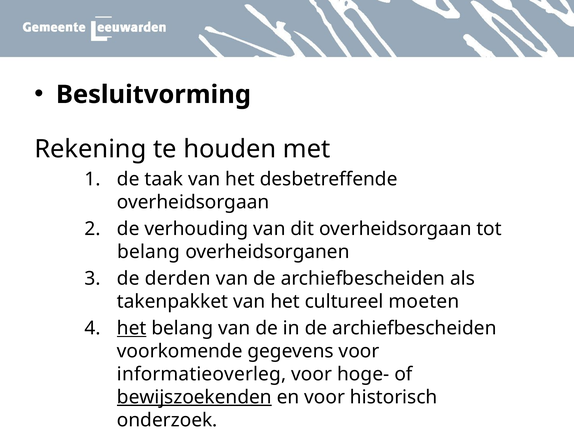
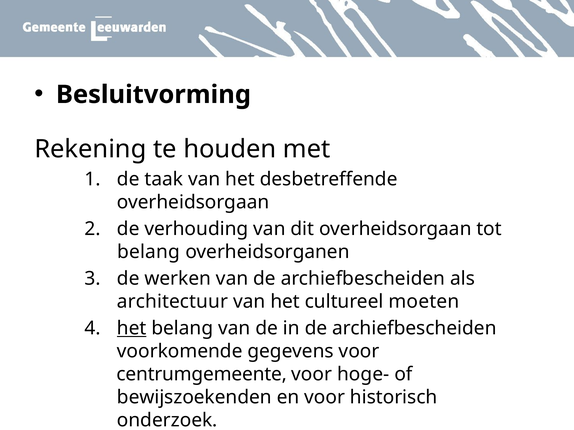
derden: derden -> werken
takenpakket: takenpakket -> architectuur
informatieoverleg: informatieoverleg -> centrumgemeente
bewijszoekenden underline: present -> none
